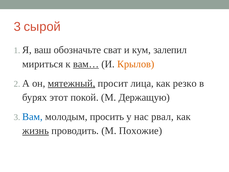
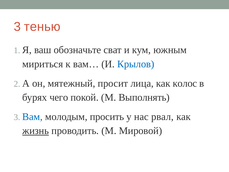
сырой: сырой -> тенью
залепил: залепил -> южным
вам… underline: present -> none
Крылов colour: orange -> blue
мятежный underline: present -> none
резко: резко -> колос
этот: этот -> чего
Держащую: Держащую -> Выполнять
Похожие: Похожие -> Мировой
